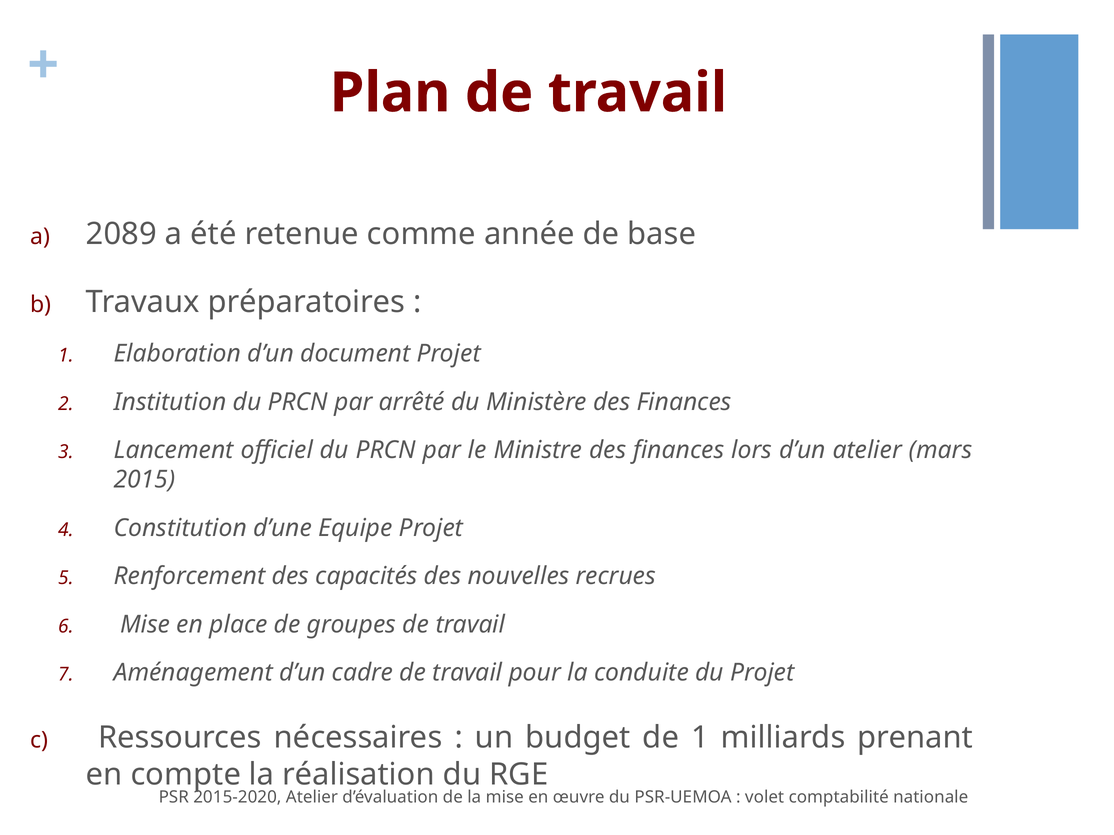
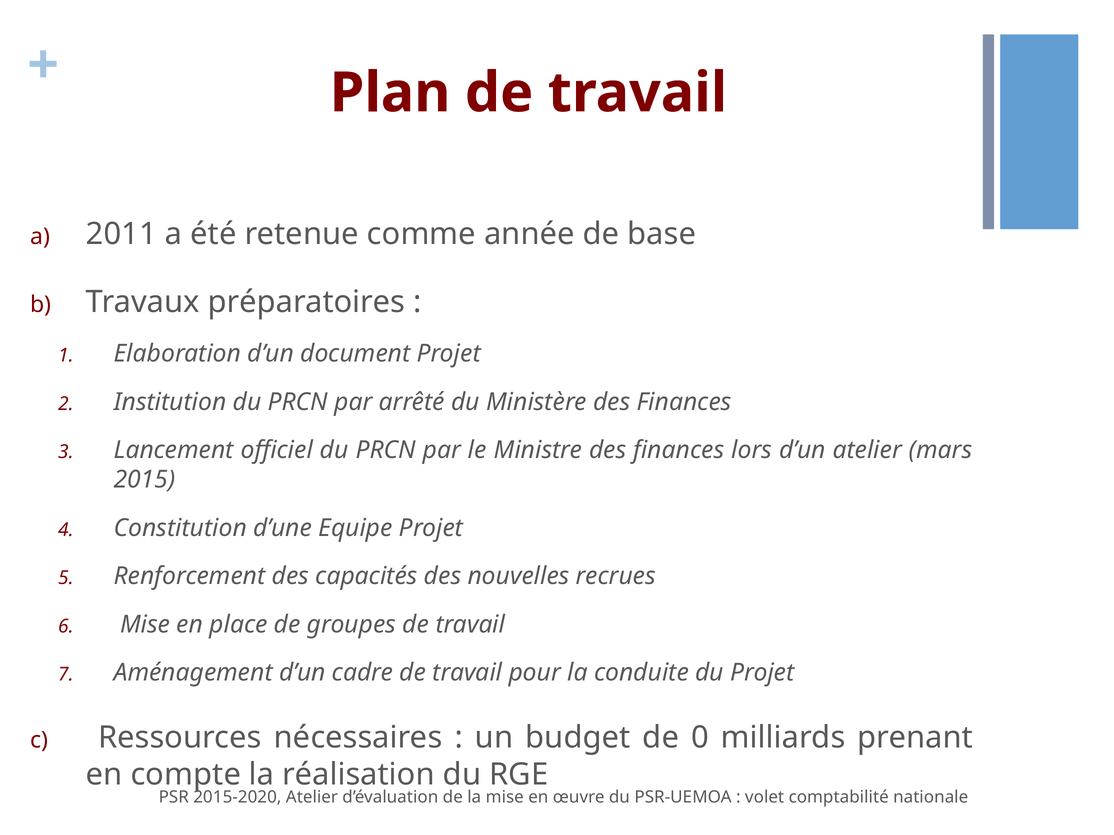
2089: 2089 -> 2011
de 1: 1 -> 0
